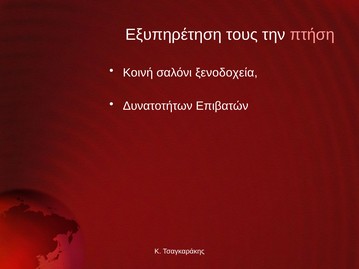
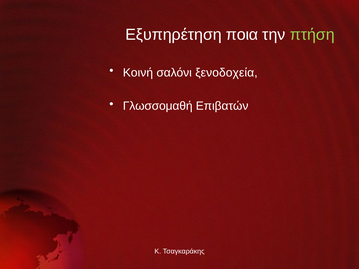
τους: τους -> ποια
πτήση colour: pink -> light green
Δυνατοτήτων: Δυνατοτήτων -> Γλωσσομαθή
